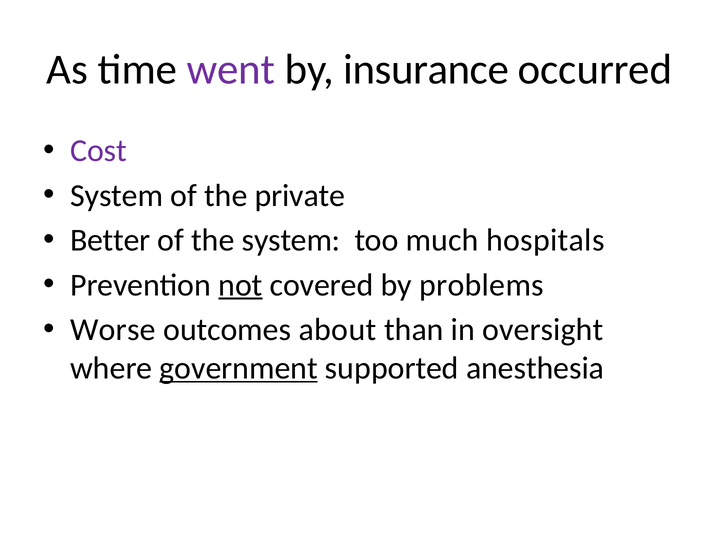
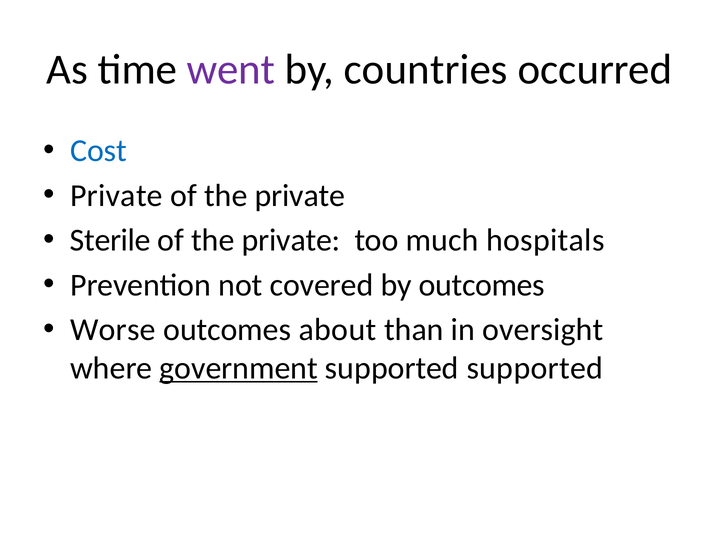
insurance: insurance -> countries
Cost colour: purple -> blue
System at (117, 196): System -> Private
Better: Better -> Sterile
system at (291, 240): system -> private
not underline: present -> none
by problems: problems -> outcomes
supported anesthesia: anesthesia -> supported
